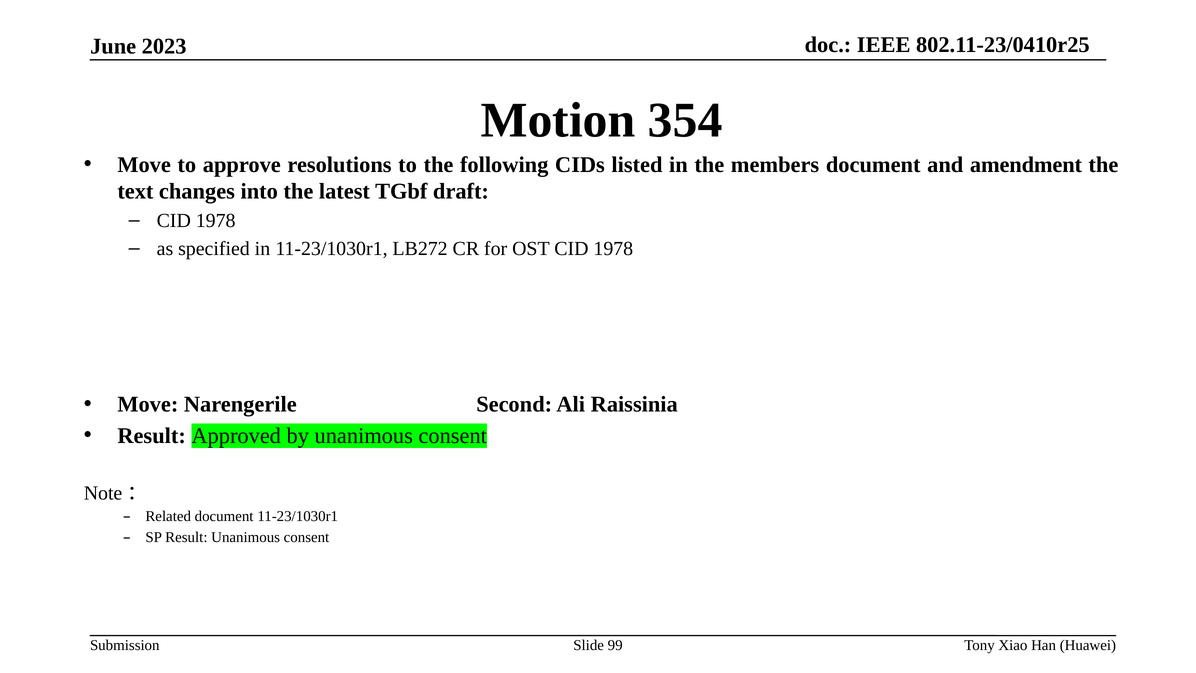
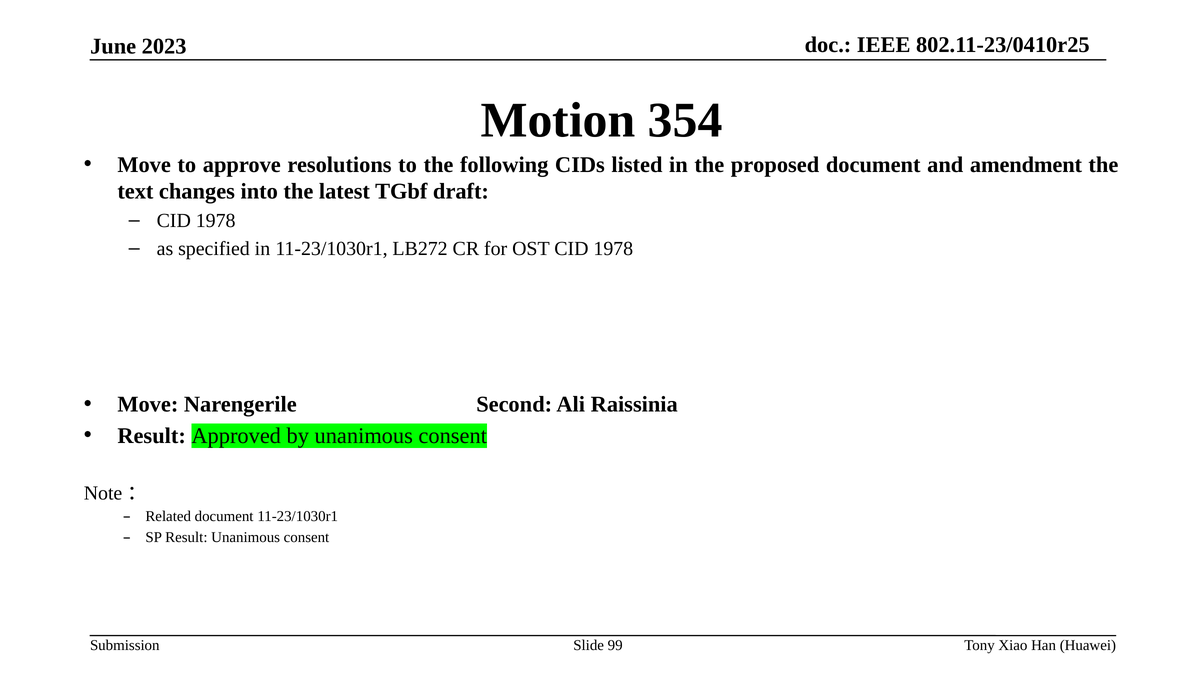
members: members -> proposed
